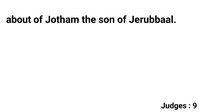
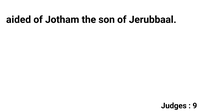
about: about -> aided
